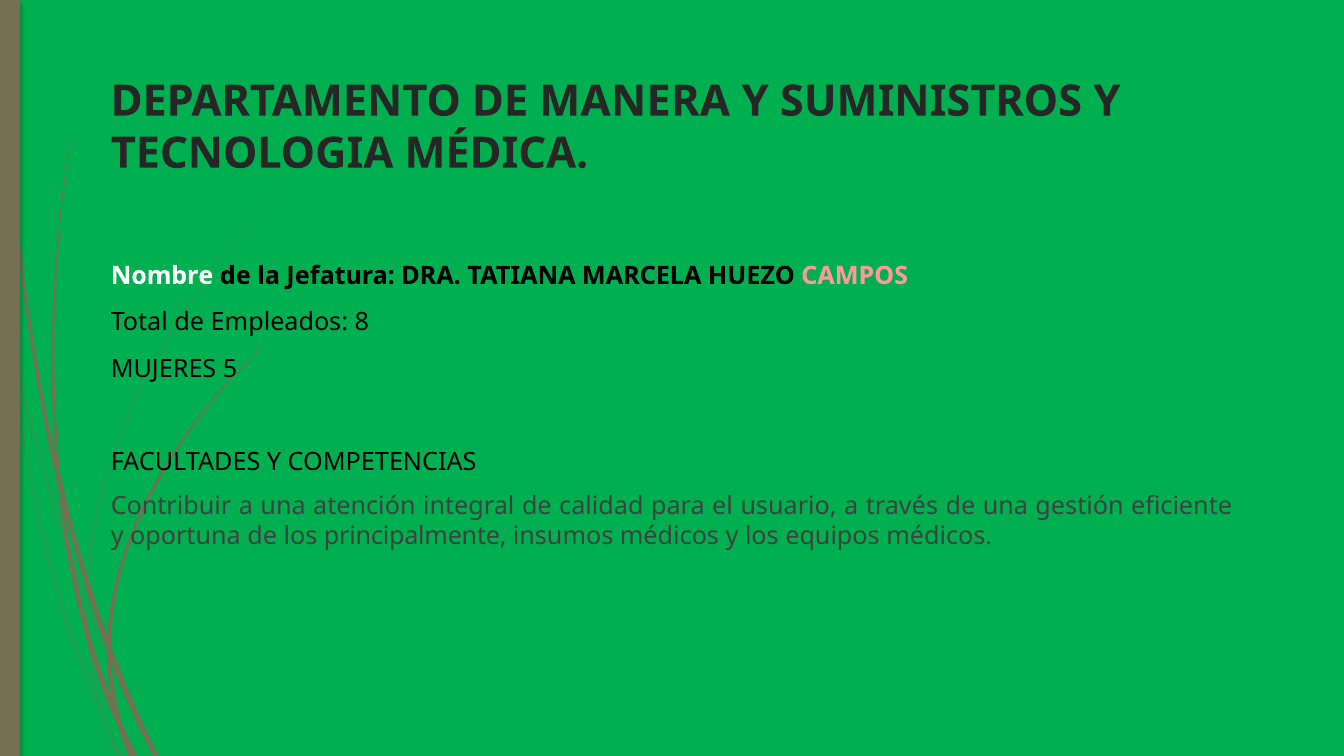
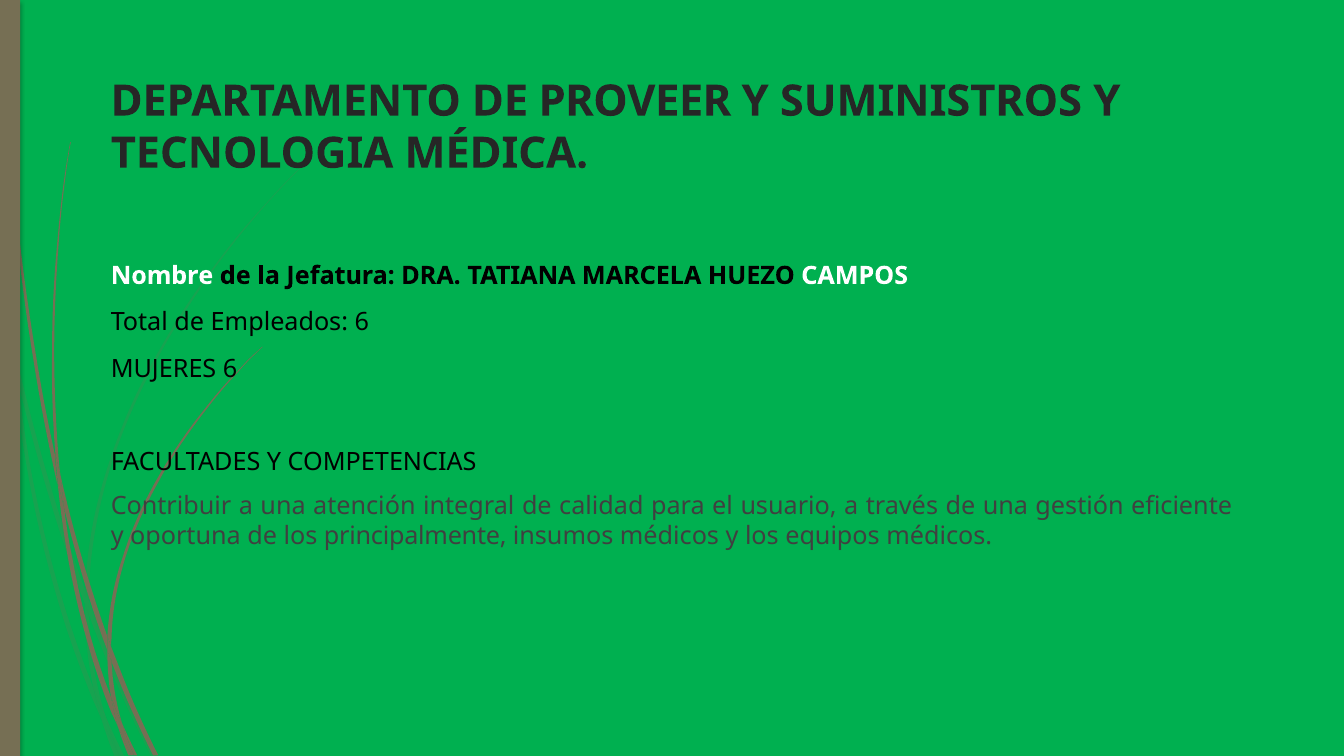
MANERA: MANERA -> PROVEER
CAMPOS colour: pink -> white
Empleados 8: 8 -> 6
MUJERES 5: 5 -> 6
